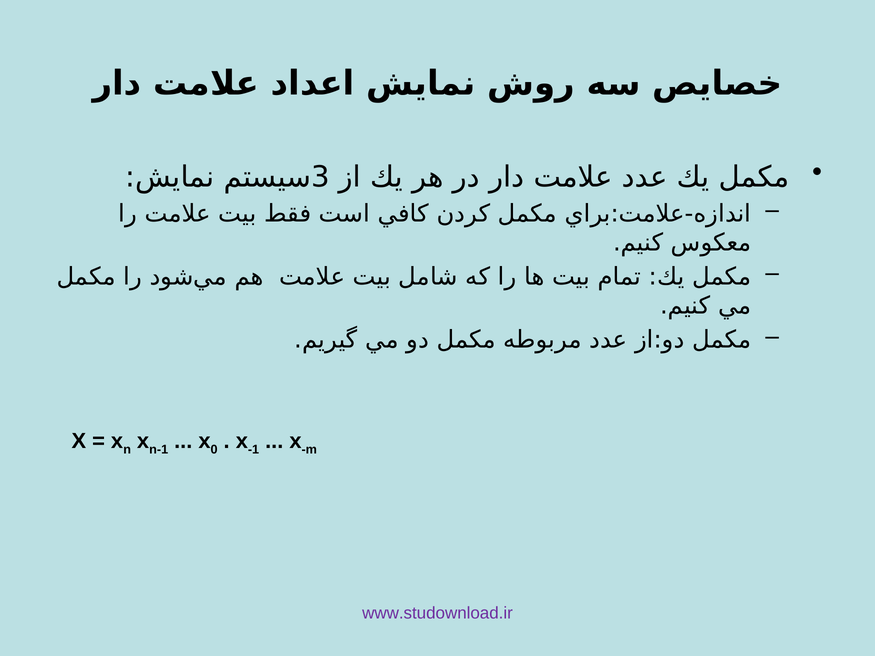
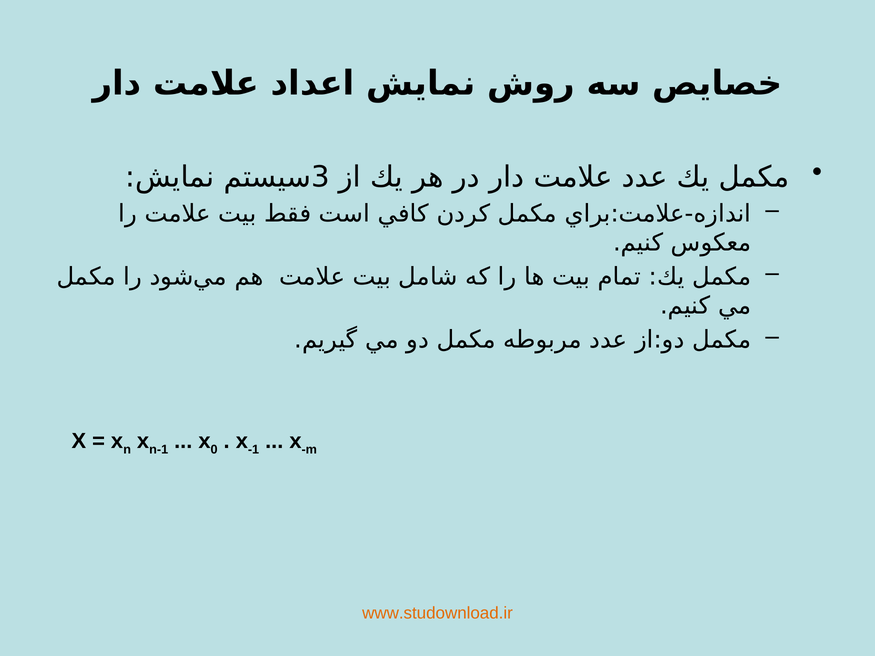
www.studownload.ir colour: purple -> orange
